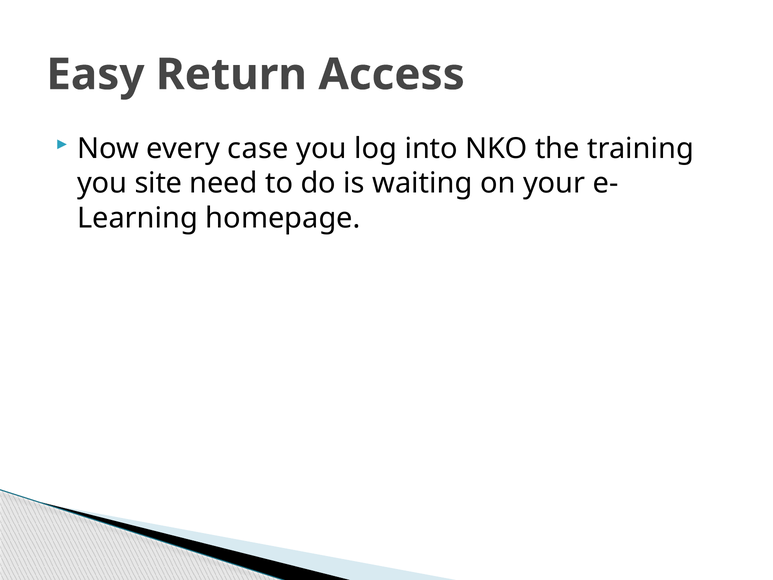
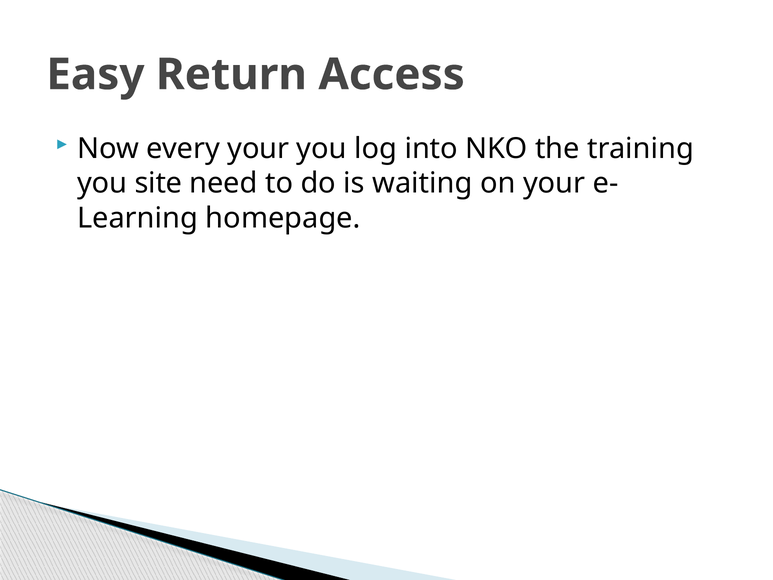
every case: case -> your
